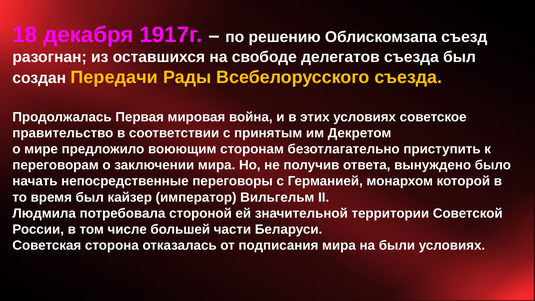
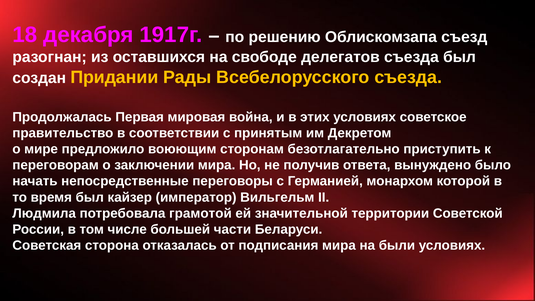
Передачи: Передачи -> Придании
стороной: стороной -> грамотой
